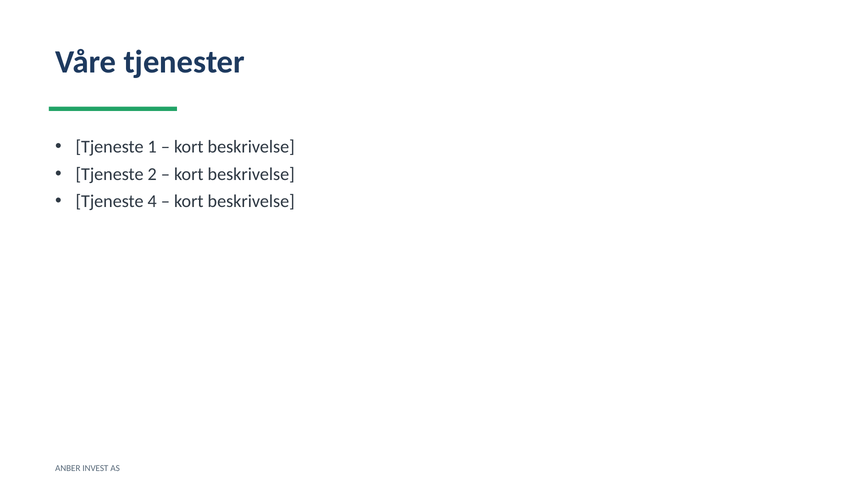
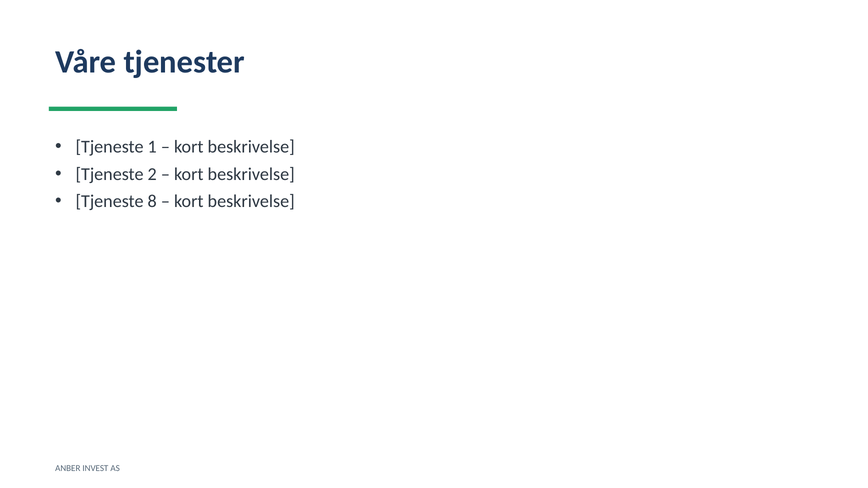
4: 4 -> 8
